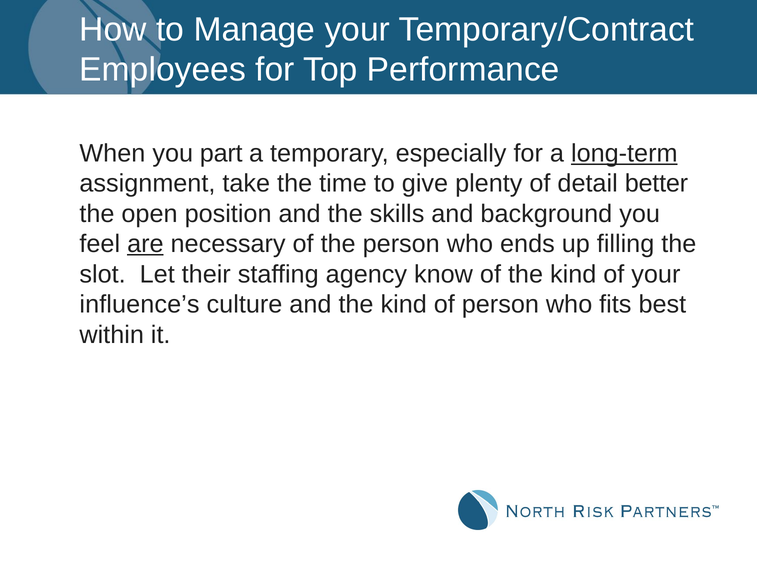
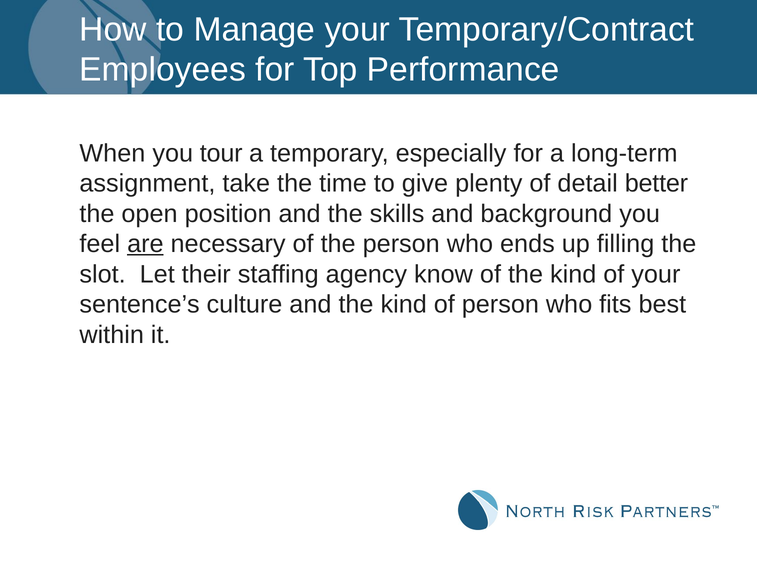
part: part -> tour
long-term underline: present -> none
influence’s: influence’s -> sentence’s
